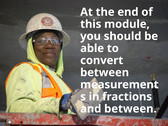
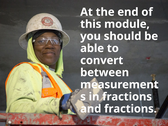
and between: between -> fractions
